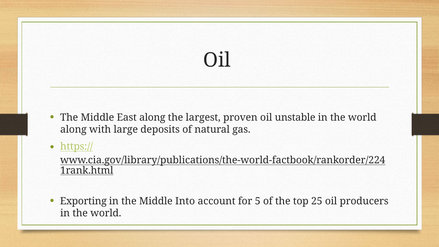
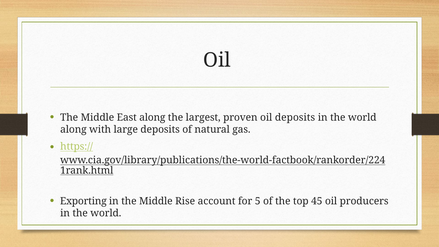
oil unstable: unstable -> deposits
Into: Into -> Rise
25: 25 -> 45
